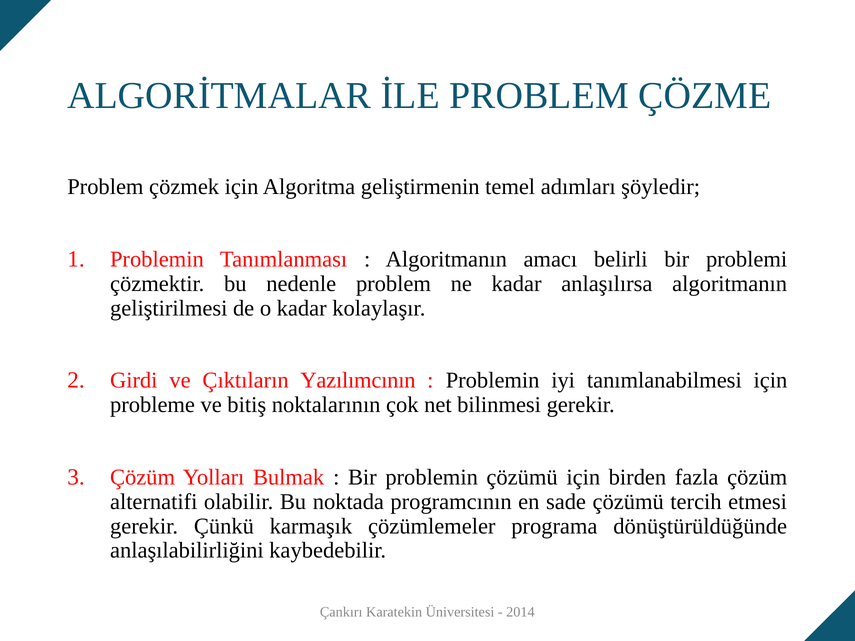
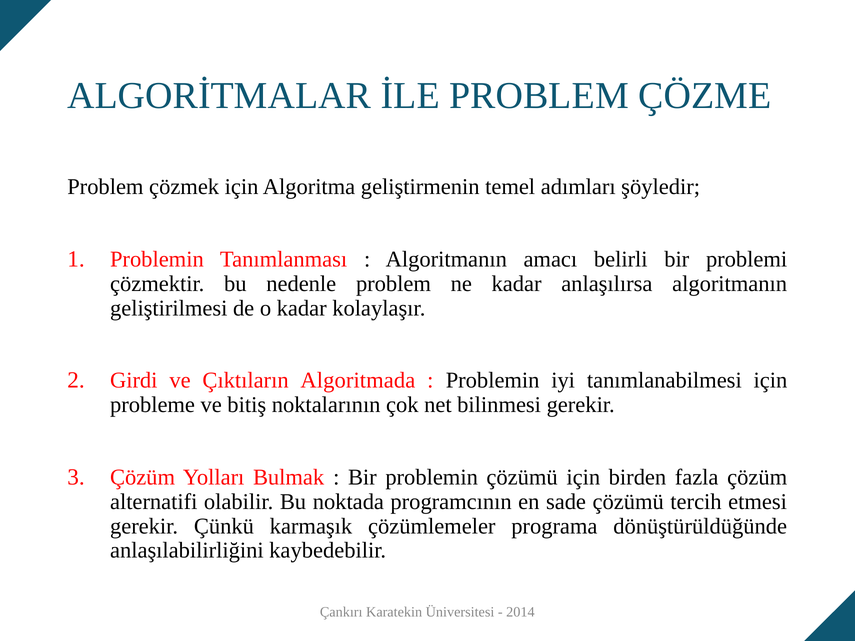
Yazılımcının: Yazılımcının -> Algoritmada
